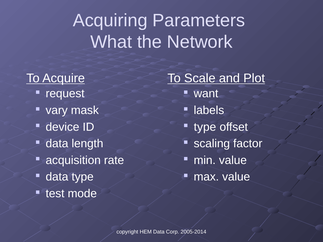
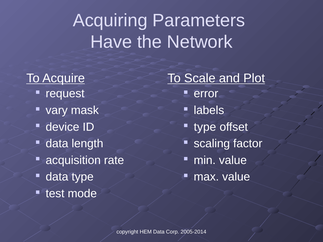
What: What -> Have
want: want -> error
